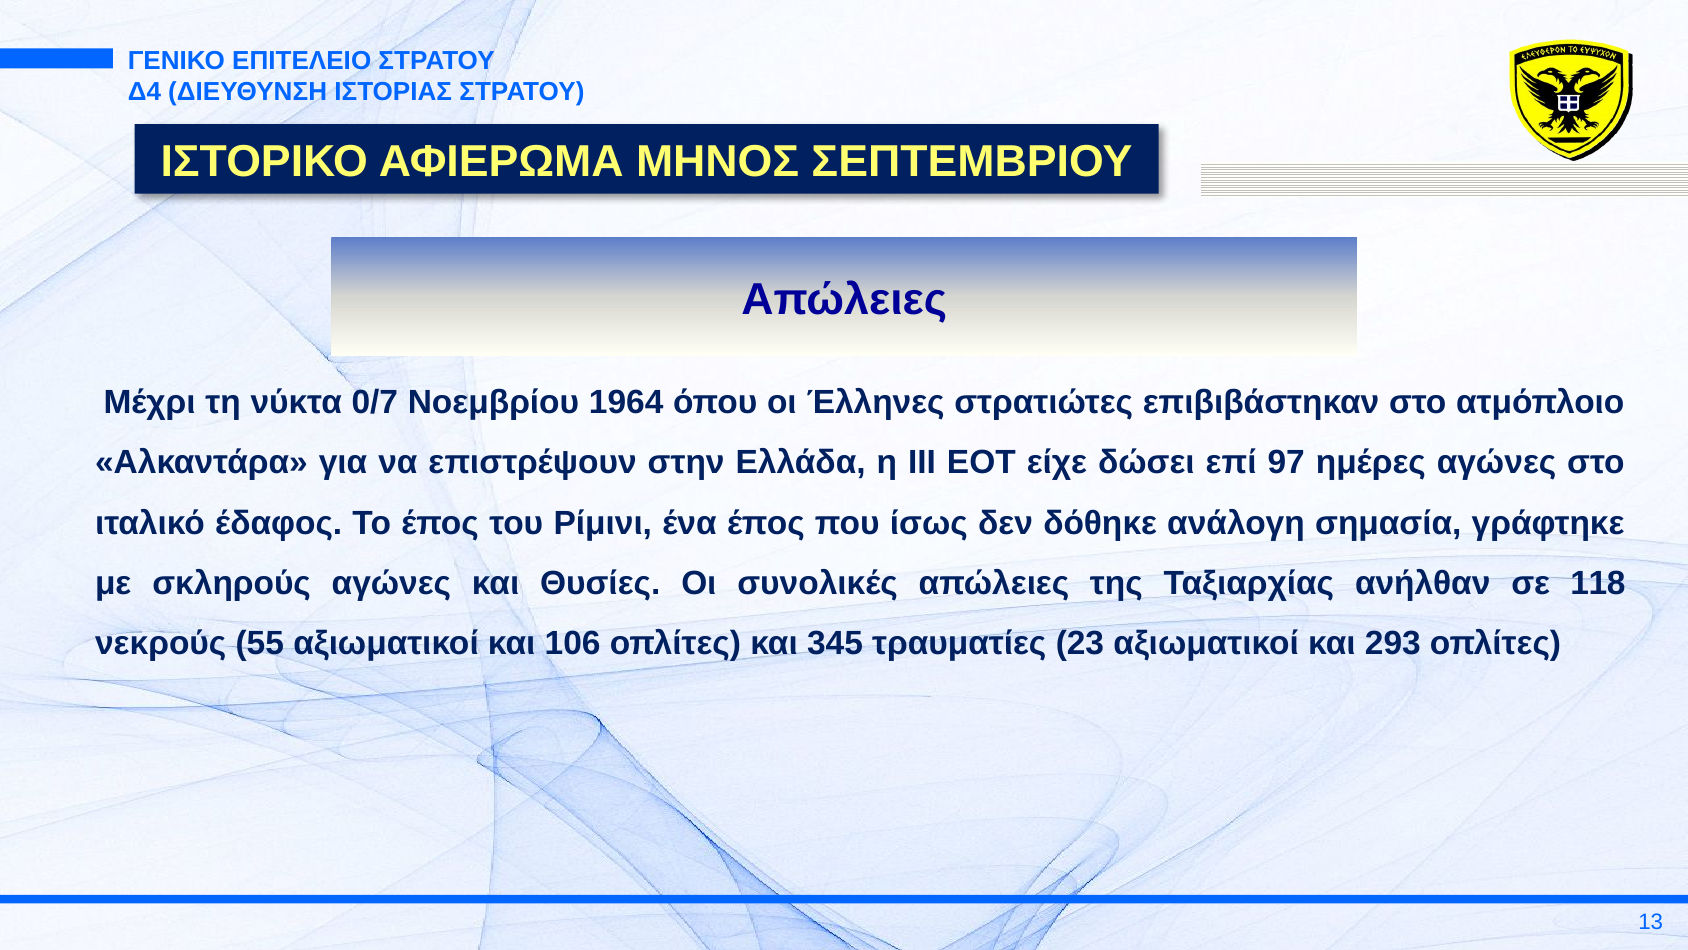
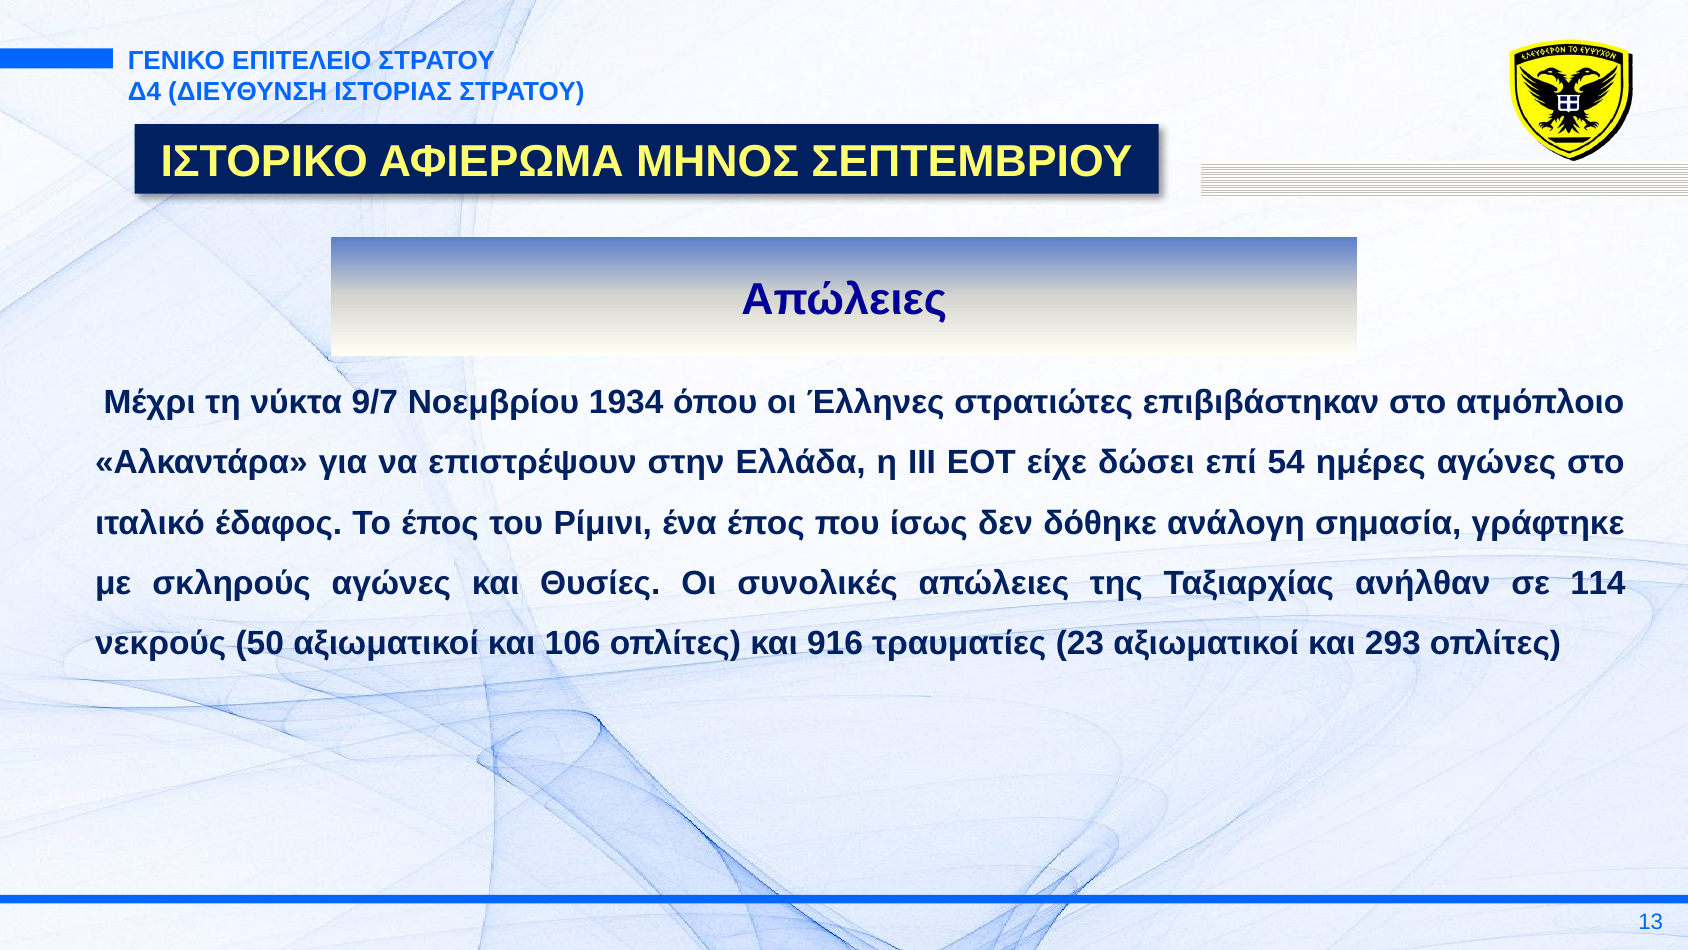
0/7: 0/7 -> 9/7
1964: 1964 -> 1934
97: 97 -> 54
118: 118 -> 114
55: 55 -> 50
345: 345 -> 916
